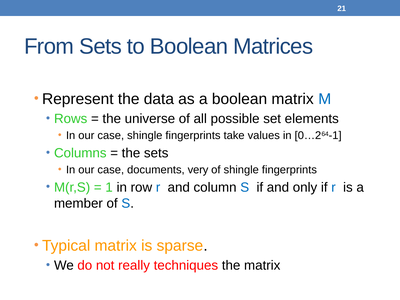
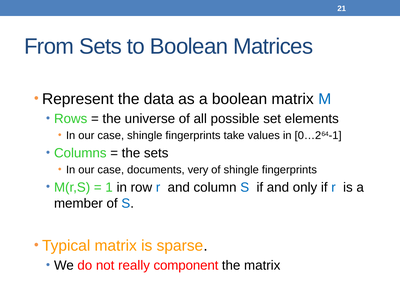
techniques: techniques -> component
